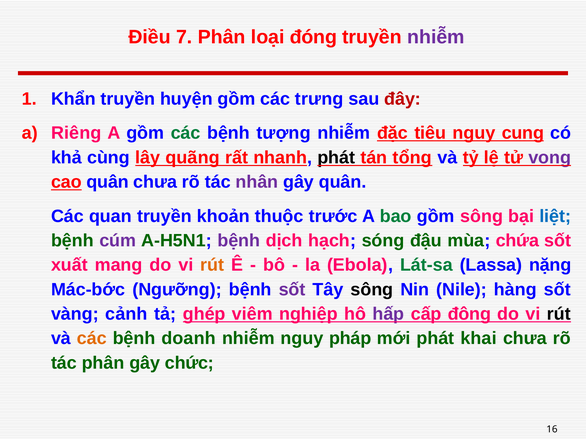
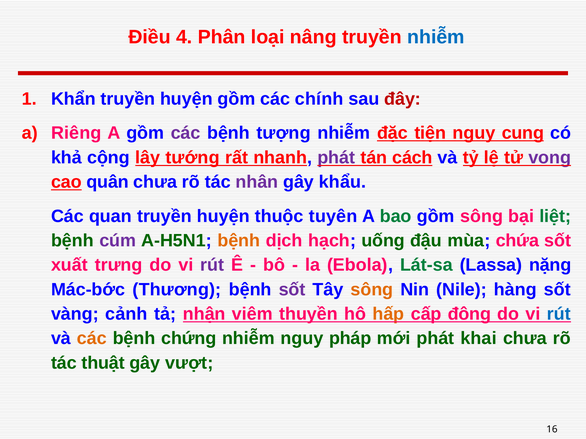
7: 7 -> 4
đóng: đóng -> nâng
nhiễm at (436, 37) colour: purple -> blue
trưng: trưng -> chính
các at (186, 133) colour: green -> purple
tiêu: tiêu -> tiện
cùng: cùng -> cộng
quãng: quãng -> tướng
phát at (336, 158) colour: black -> purple
tổng: tổng -> cách
gây quân: quân -> khẩu
khoản at (223, 216): khoản -> huyện
trước: trước -> tuyên
liệt colour: blue -> green
bệnh at (239, 241) colour: purple -> orange
sóng: sóng -> uống
mang: mang -> trưng
rút at (212, 265) colour: orange -> purple
Ngưỡng: Ngưỡng -> Thương
sông at (372, 290) colour: black -> orange
ghép: ghép -> nhận
nghiệp: nghiệp -> thuyền
hấp colour: purple -> orange
rút at (559, 314) colour: black -> blue
doanh: doanh -> chứng
tác phân: phân -> thuật
chức: chức -> vượt
